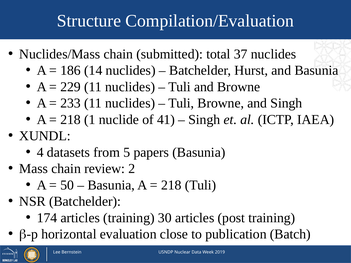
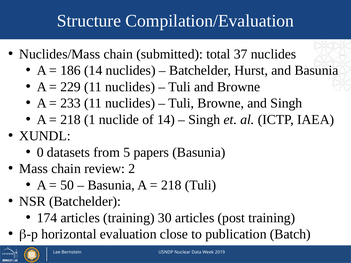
of 41: 41 -> 14
4: 4 -> 0
